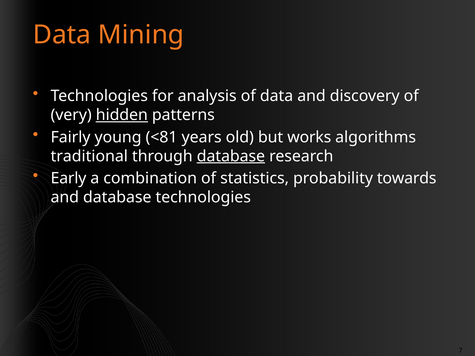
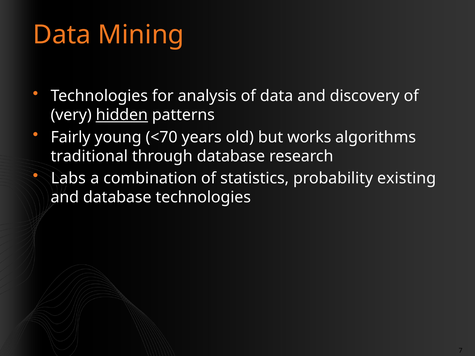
<81: <81 -> <70
database at (231, 156) underline: present -> none
Early: Early -> Labs
towards: towards -> existing
